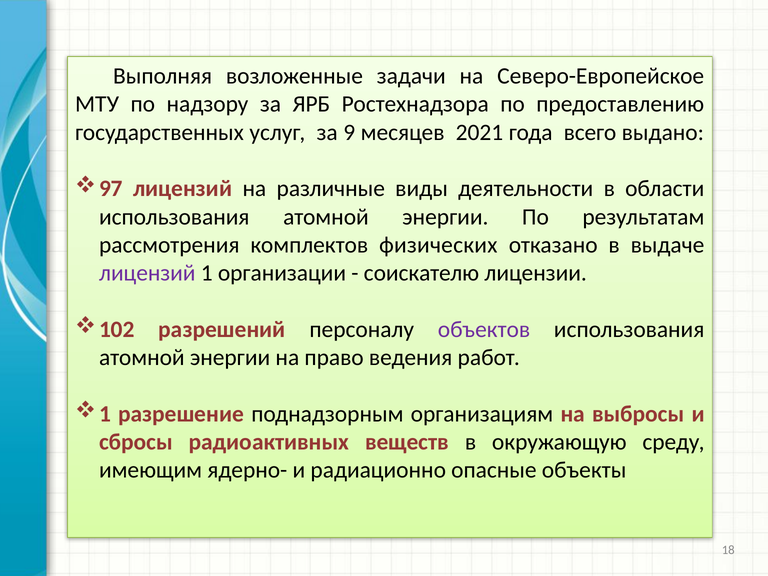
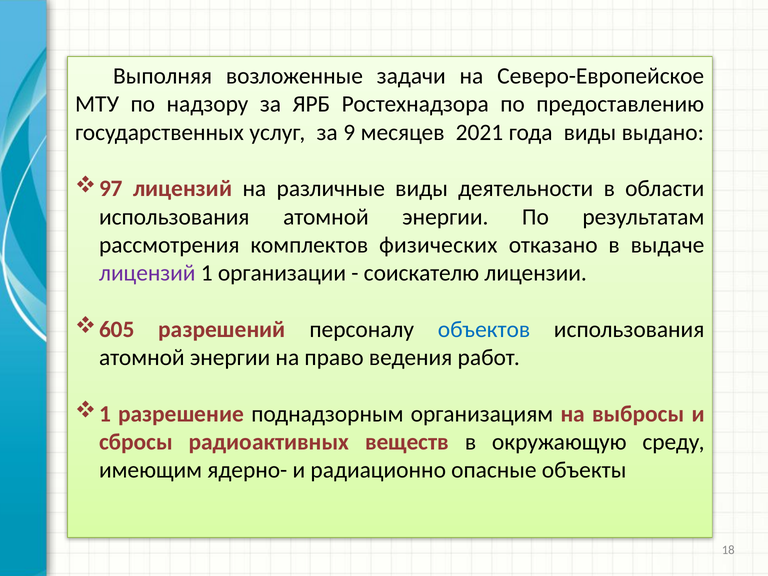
года всего: всего -> виды
102: 102 -> 605
объектов colour: purple -> blue
